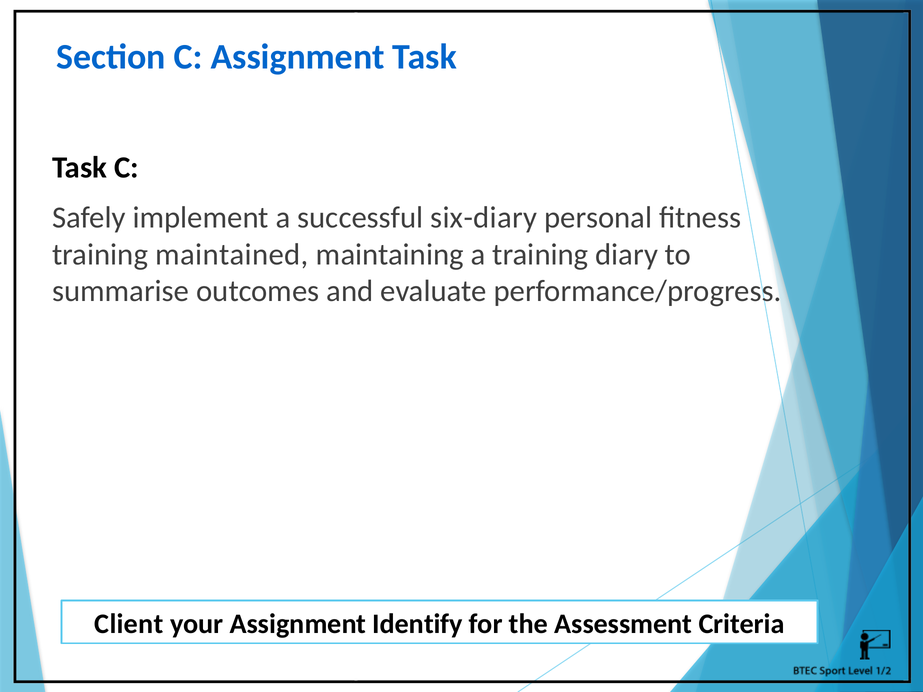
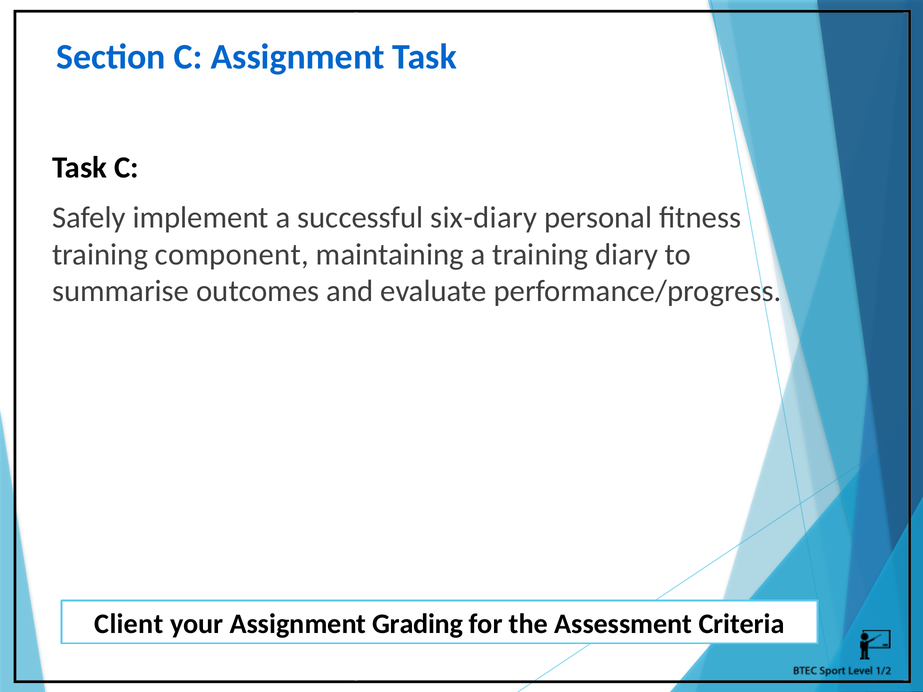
maintained: maintained -> component
Identify: Identify -> Grading
